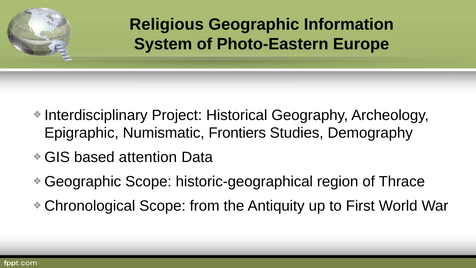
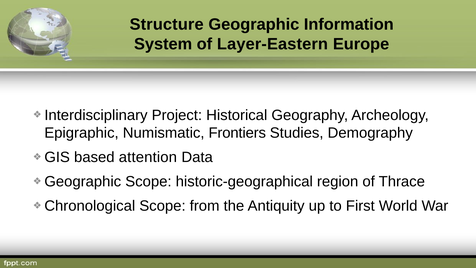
Religious: Religious -> Structure
Photo-Eastern: Photo-Eastern -> Layer-Eastern
